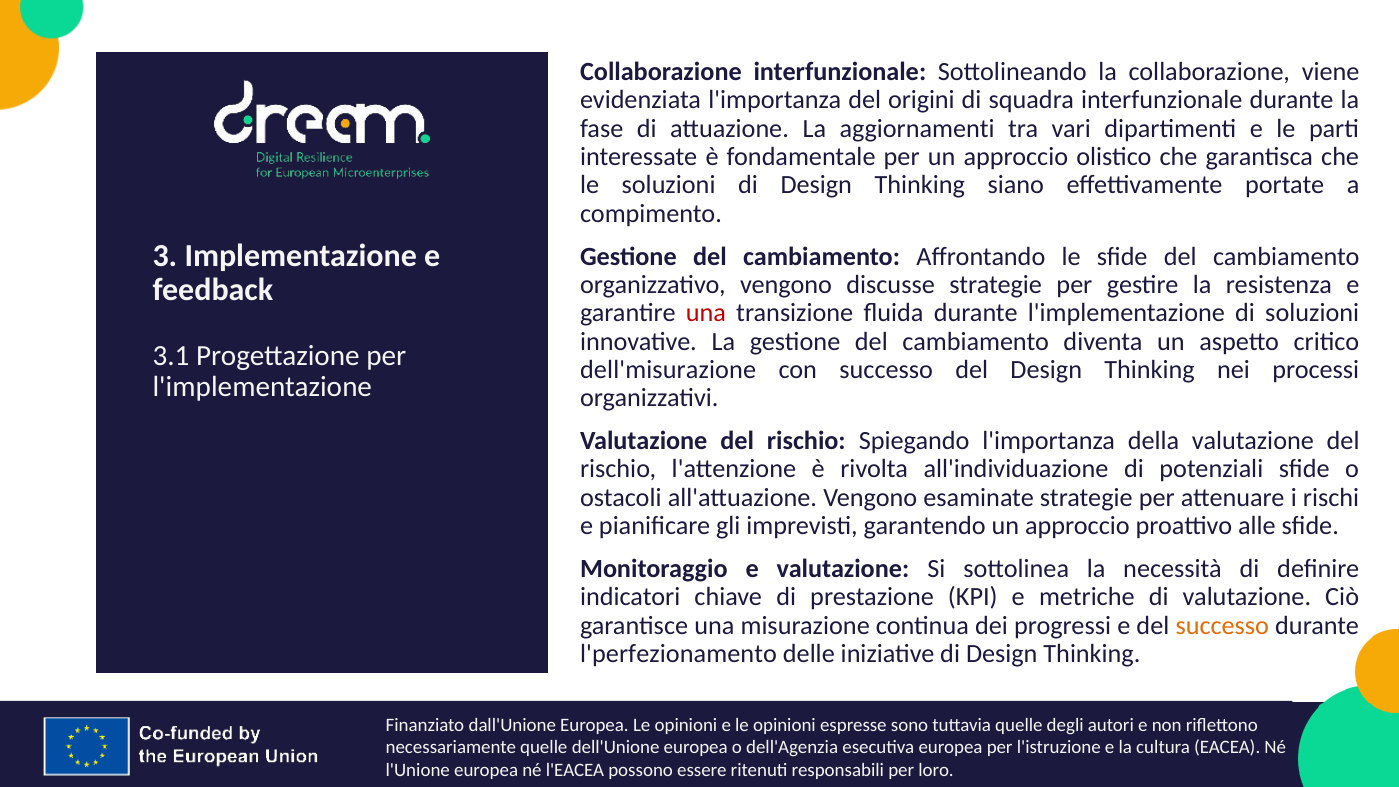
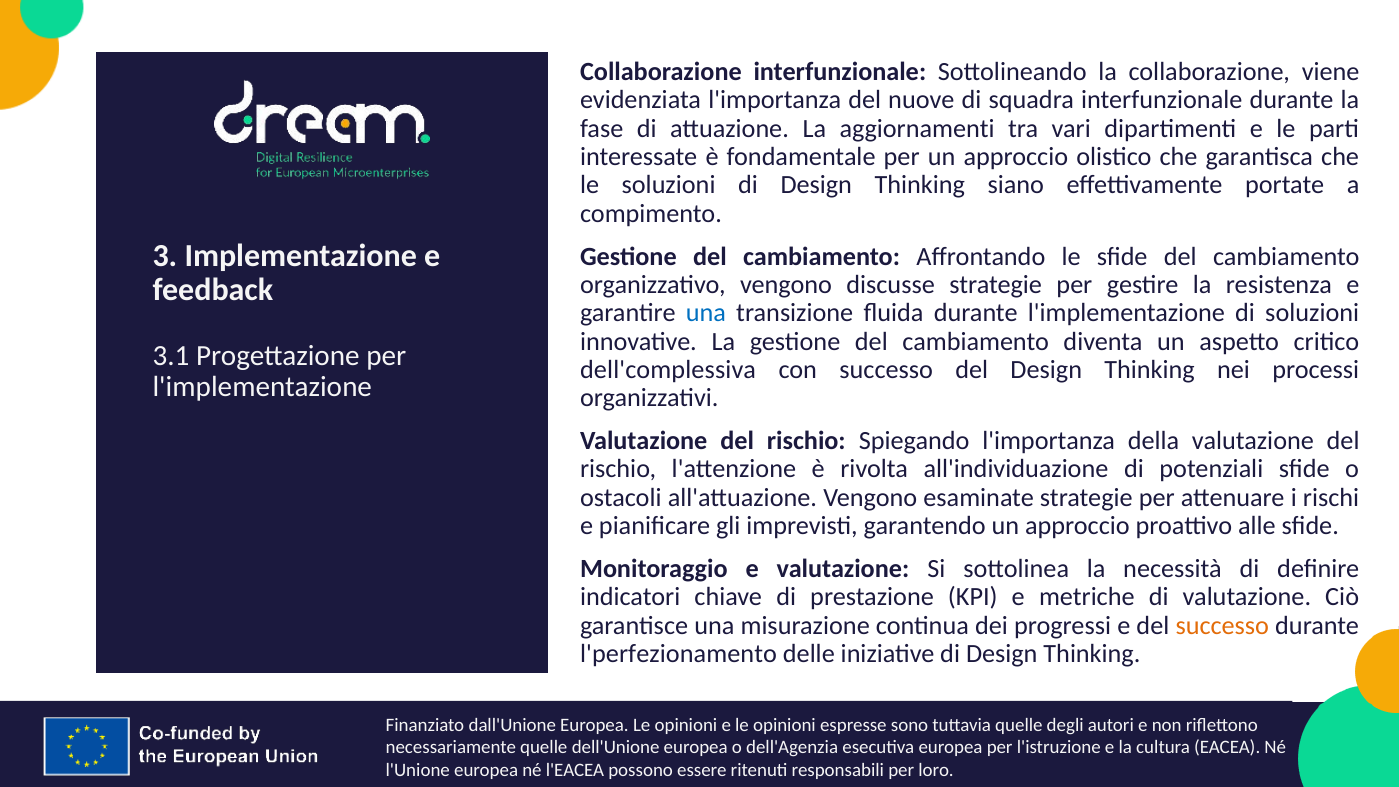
origini: origini -> nuove
una at (706, 313) colour: red -> blue
dell'misurazione: dell'misurazione -> dell'complessiva
